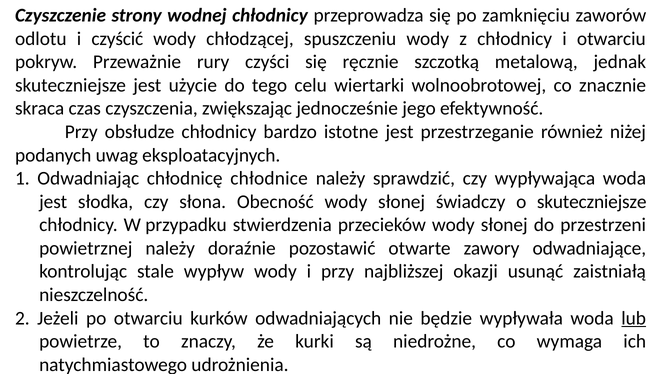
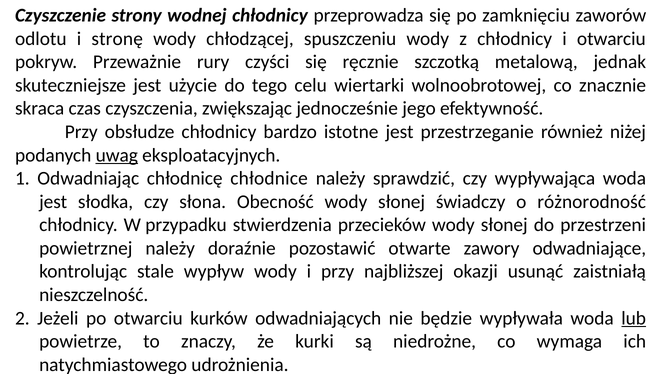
czyścić: czyścić -> stronę
uwag underline: none -> present
o skuteczniejsze: skuteczniejsze -> różnorodność
